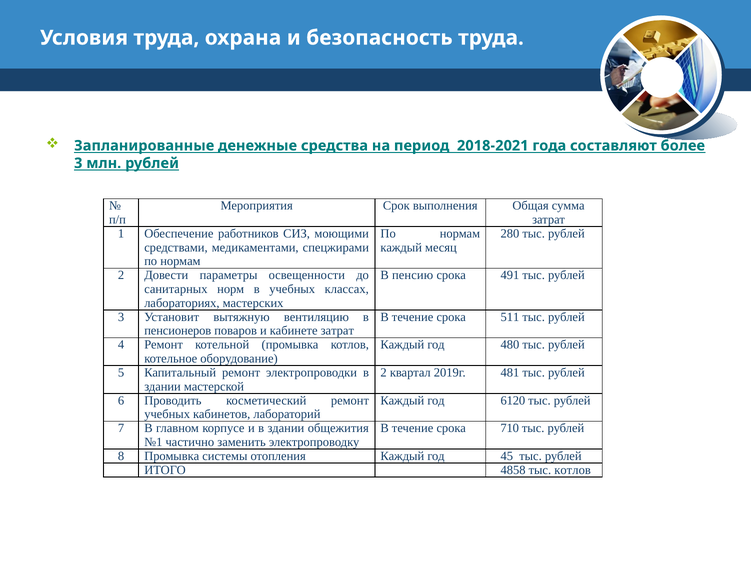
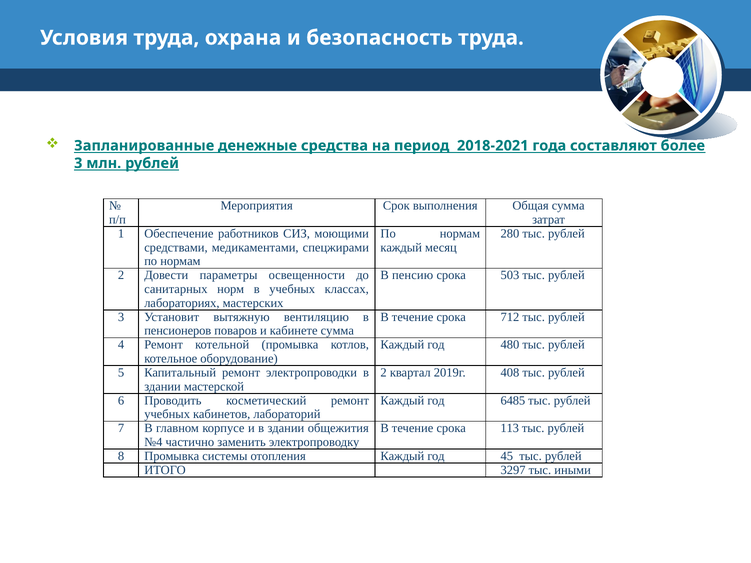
491: 491 -> 503
511: 511 -> 712
кабинете затрат: затрат -> сумма
481: 481 -> 408
6120: 6120 -> 6485
710: 710 -> 113
№1: №1 -> №4
4858: 4858 -> 3297
тыс котлов: котлов -> иными
